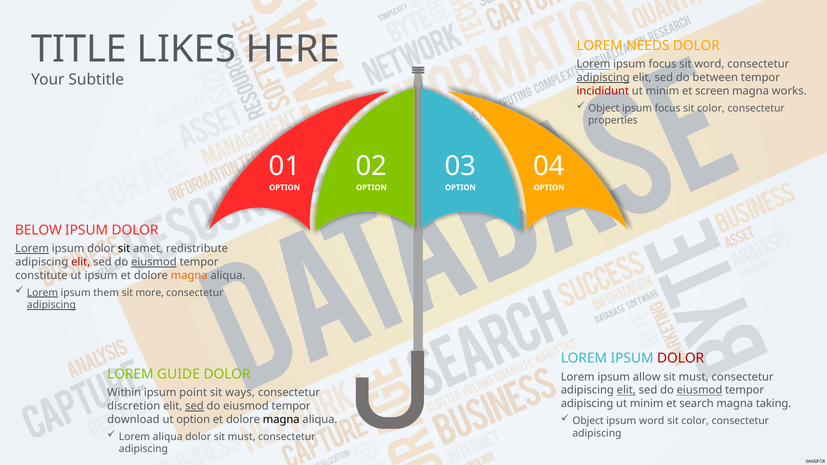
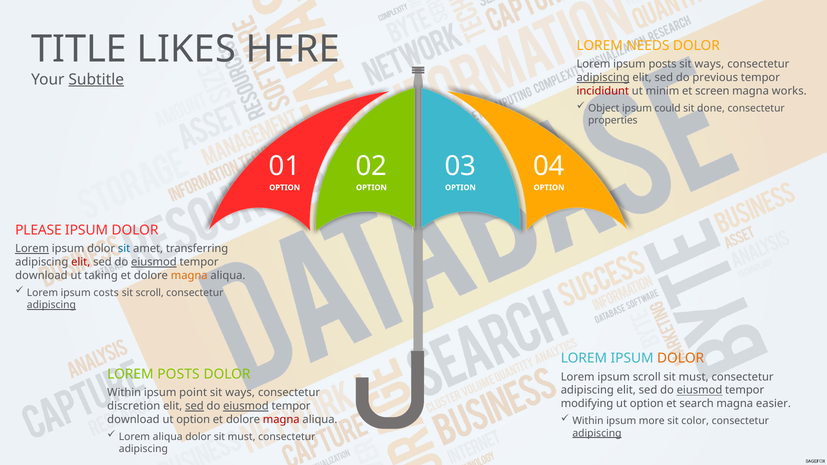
Lorem at (593, 64) underline: present -> none
focus at (663, 64): focus -> posts
word at (709, 64): word -> ways
between: between -> previous
Subtitle underline: none -> present
focus at (668, 108): focus -> could
color at (711, 108): color -> done
BELOW: BELOW -> PLEASE
sit at (124, 249) colour: black -> blue
redistribute: redistribute -> transferring
constitute at (41, 276): constitute -> download
ut ipsum: ipsum -> taking
Lorem at (42, 293) underline: present -> none
them: them -> costs
sit more: more -> scroll
DOLOR at (681, 359) colour: red -> orange
LOREM GUIDE: GUIDE -> POSTS
ipsum allow: allow -> scroll
elit at (626, 390) underline: present -> none
adipiscing at (587, 404): adipiscing -> modifying
minim at (647, 404): minim -> option
taking: taking -> easier
eiusmod at (246, 406) underline: none -> present
Object at (588, 421): Object -> Within
ipsum word: word -> more
magna at (281, 420) colour: black -> red
adipiscing at (597, 433) underline: none -> present
